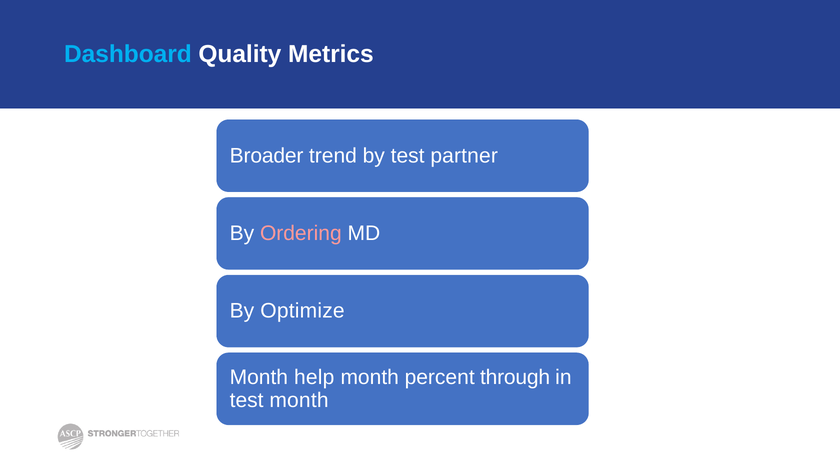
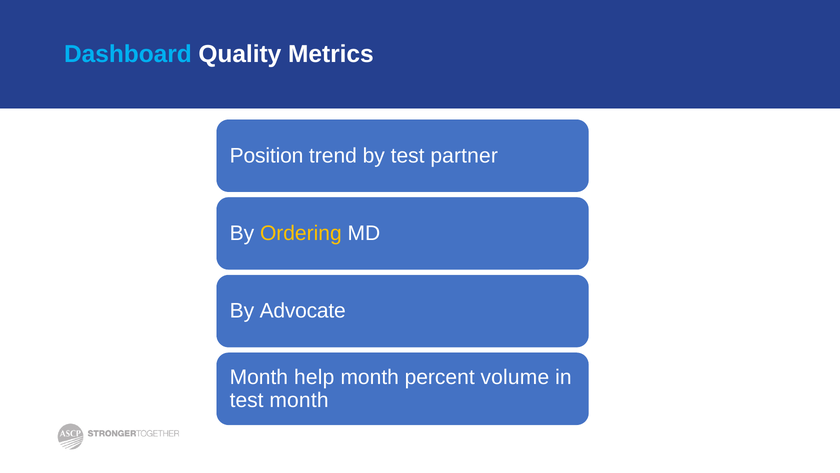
Broader: Broader -> Position
Ordering colour: pink -> yellow
Optimize: Optimize -> Advocate
through: through -> volume
